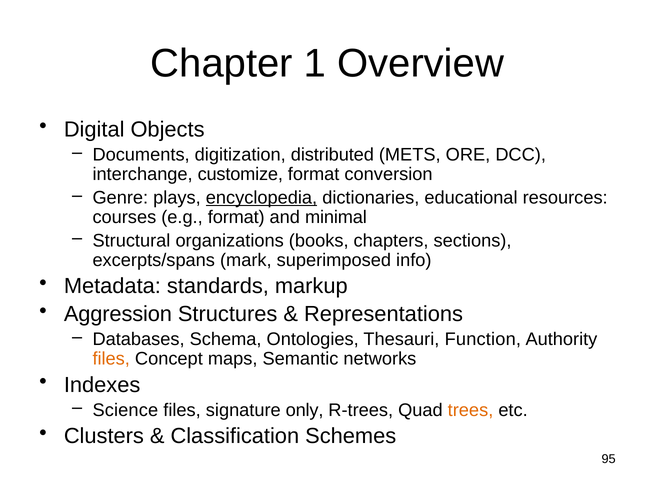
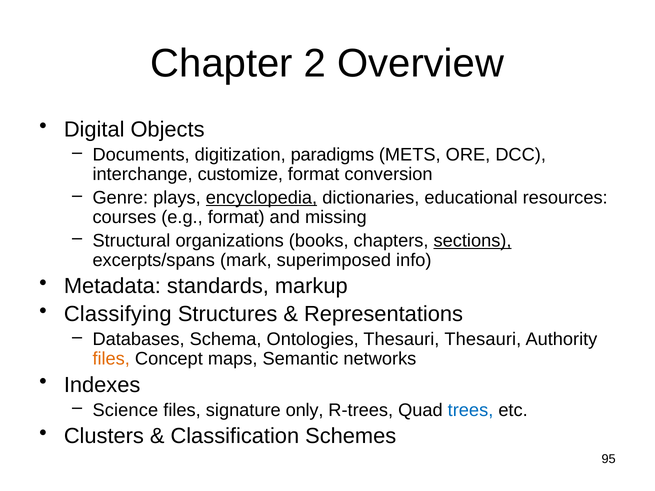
1: 1 -> 2
distributed: distributed -> paradigms
minimal: minimal -> missing
sections underline: none -> present
Aggression: Aggression -> Classifying
Thesauri Function: Function -> Thesauri
trees colour: orange -> blue
